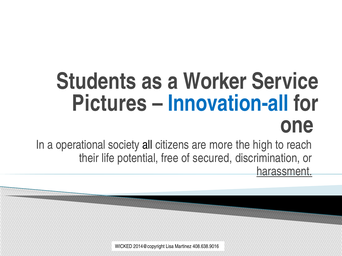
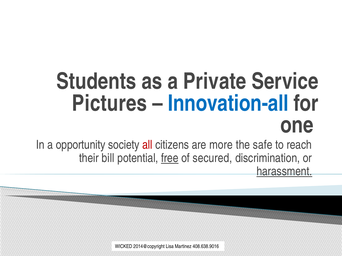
Worker: Worker -> Private
operational: operational -> opportunity
all colour: black -> red
high: high -> safe
life: life -> bill
free underline: none -> present
